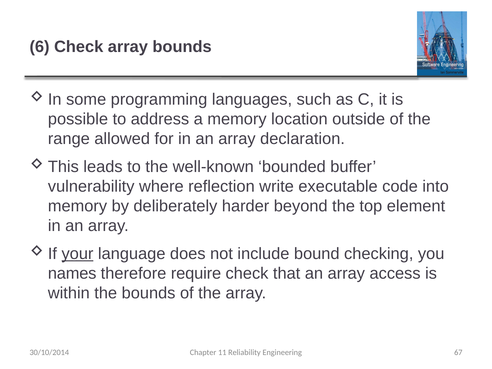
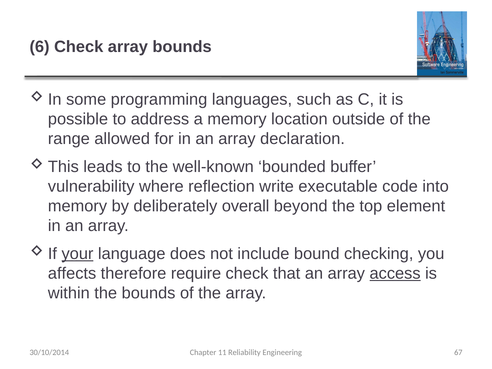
harder: harder -> overall
names: names -> affects
access underline: none -> present
